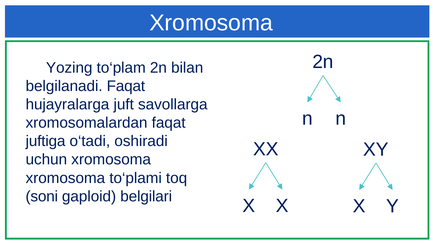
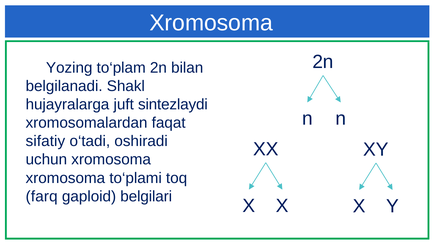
belgilanadi Faqat: Faqat -> Shakl
savollarga: savollarga -> sintezlaydi
juftiga: juftiga -> sifatiy
soni: soni -> farq
